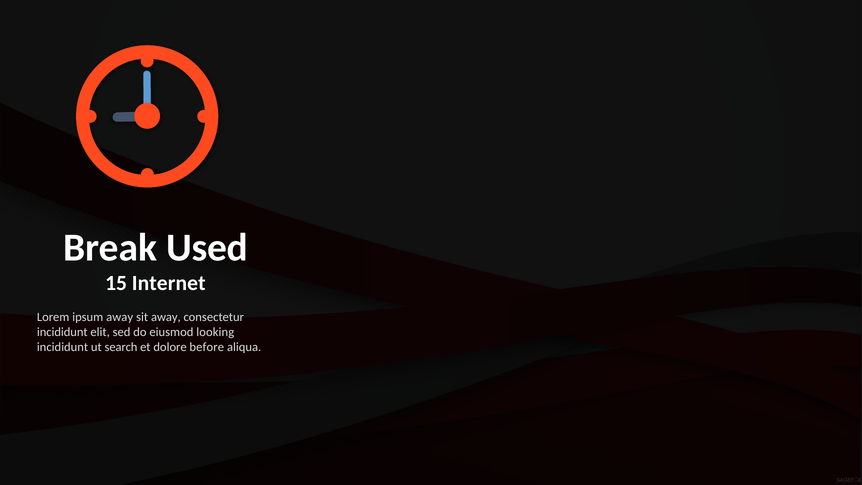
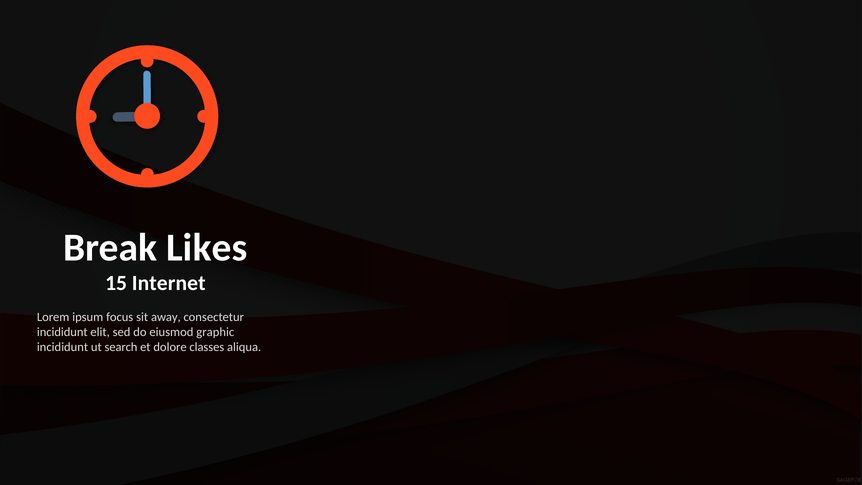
Used: Used -> Likes
ipsum away: away -> focus
looking: looking -> graphic
before: before -> classes
